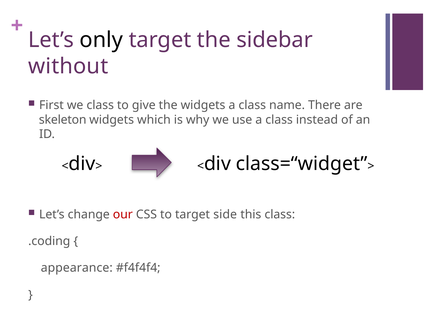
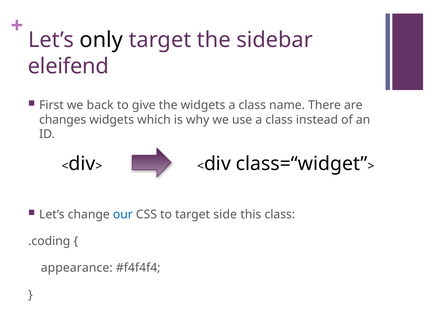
without: without -> eleifend
we class: class -> back
skeleton: skeleton -> changes
our colour: red -> blue
